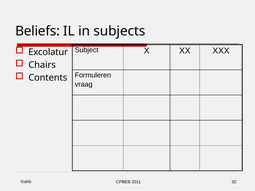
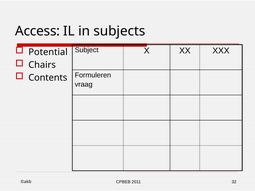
Beliefs: Beliefs -> Access
Excolatur: Excolatur -> Potential
